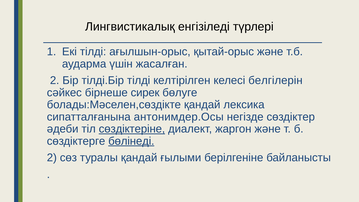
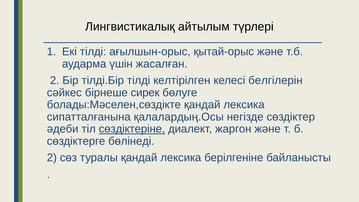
енгізіледі: енгізіледі -> айтылым
антонимдер.Осы: антонимдер.Осы -> қалалардың.Осы
бөлінеді underline: present -> none
туралы қандай ғылыми: ғылыми -> лексика
